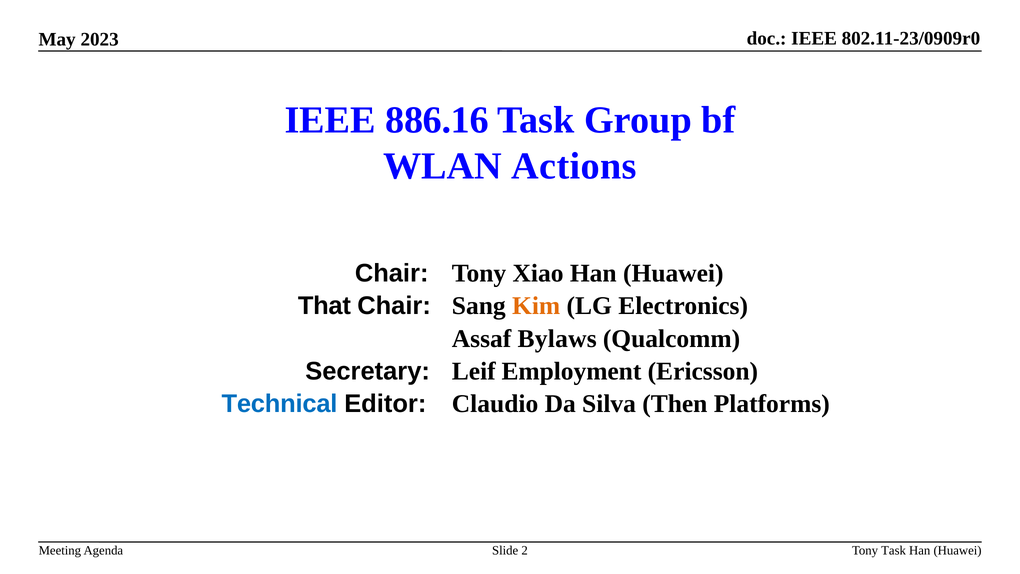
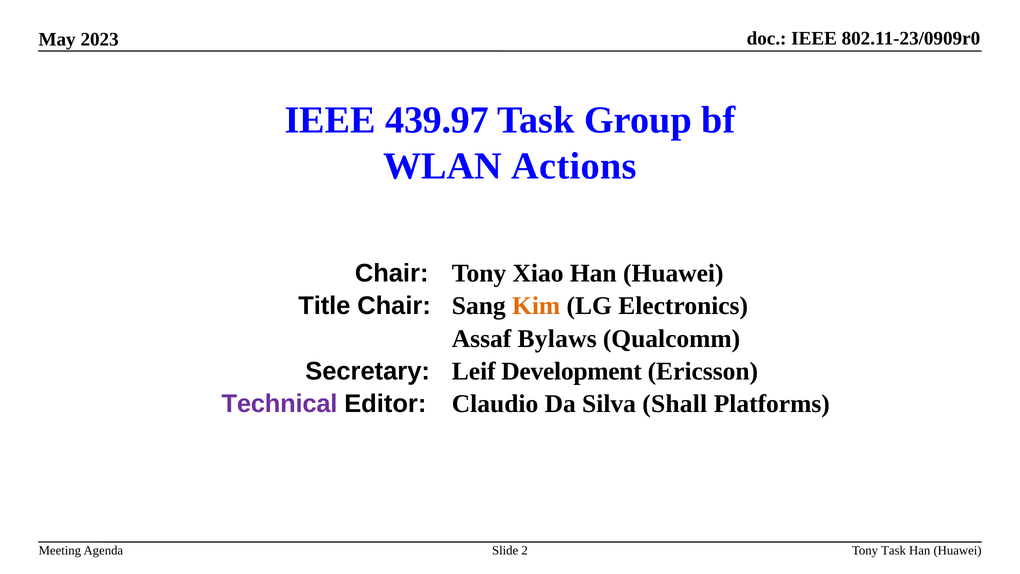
886.16: 886.16 -> 439.97
That: That -> Title
Employment: Employment -> Development
Technical colour: blue -> purple
Then: Then -> Shall
